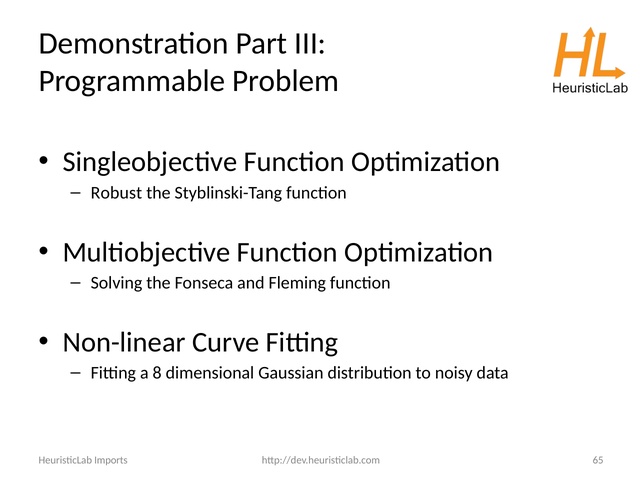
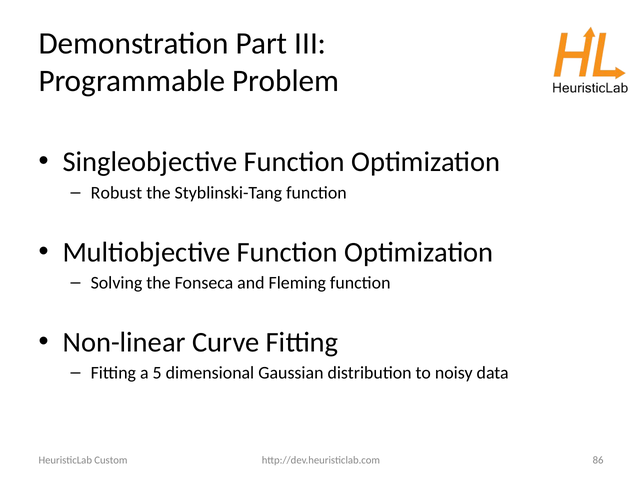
8: 8 -> 5
65: 65 -> 86
Imports: Imports -> Custom
